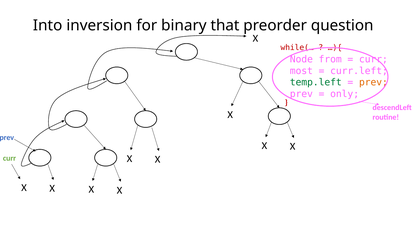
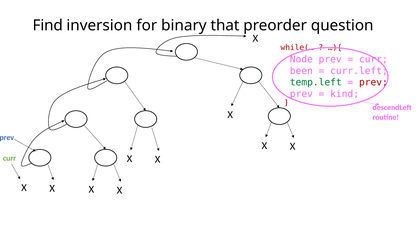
Into: Into -> Find
Node from: from -> prev
most: most -> been
prev at (373, 82) colour: orange -> red
only: only -> kind
